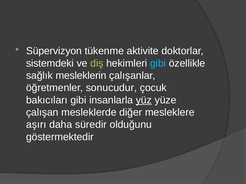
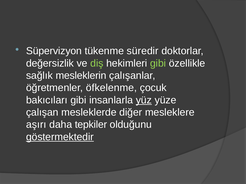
aktivite: aktivite -> süredir
sistemdeki: sistemdeki -> değersizlik
gibi at (158, 63) colour: light blue -> light green
sonucudur: sonucudur -> öfkelenme
süredir: süredir -> tepkiler
göstermektedir underline: none -> present
